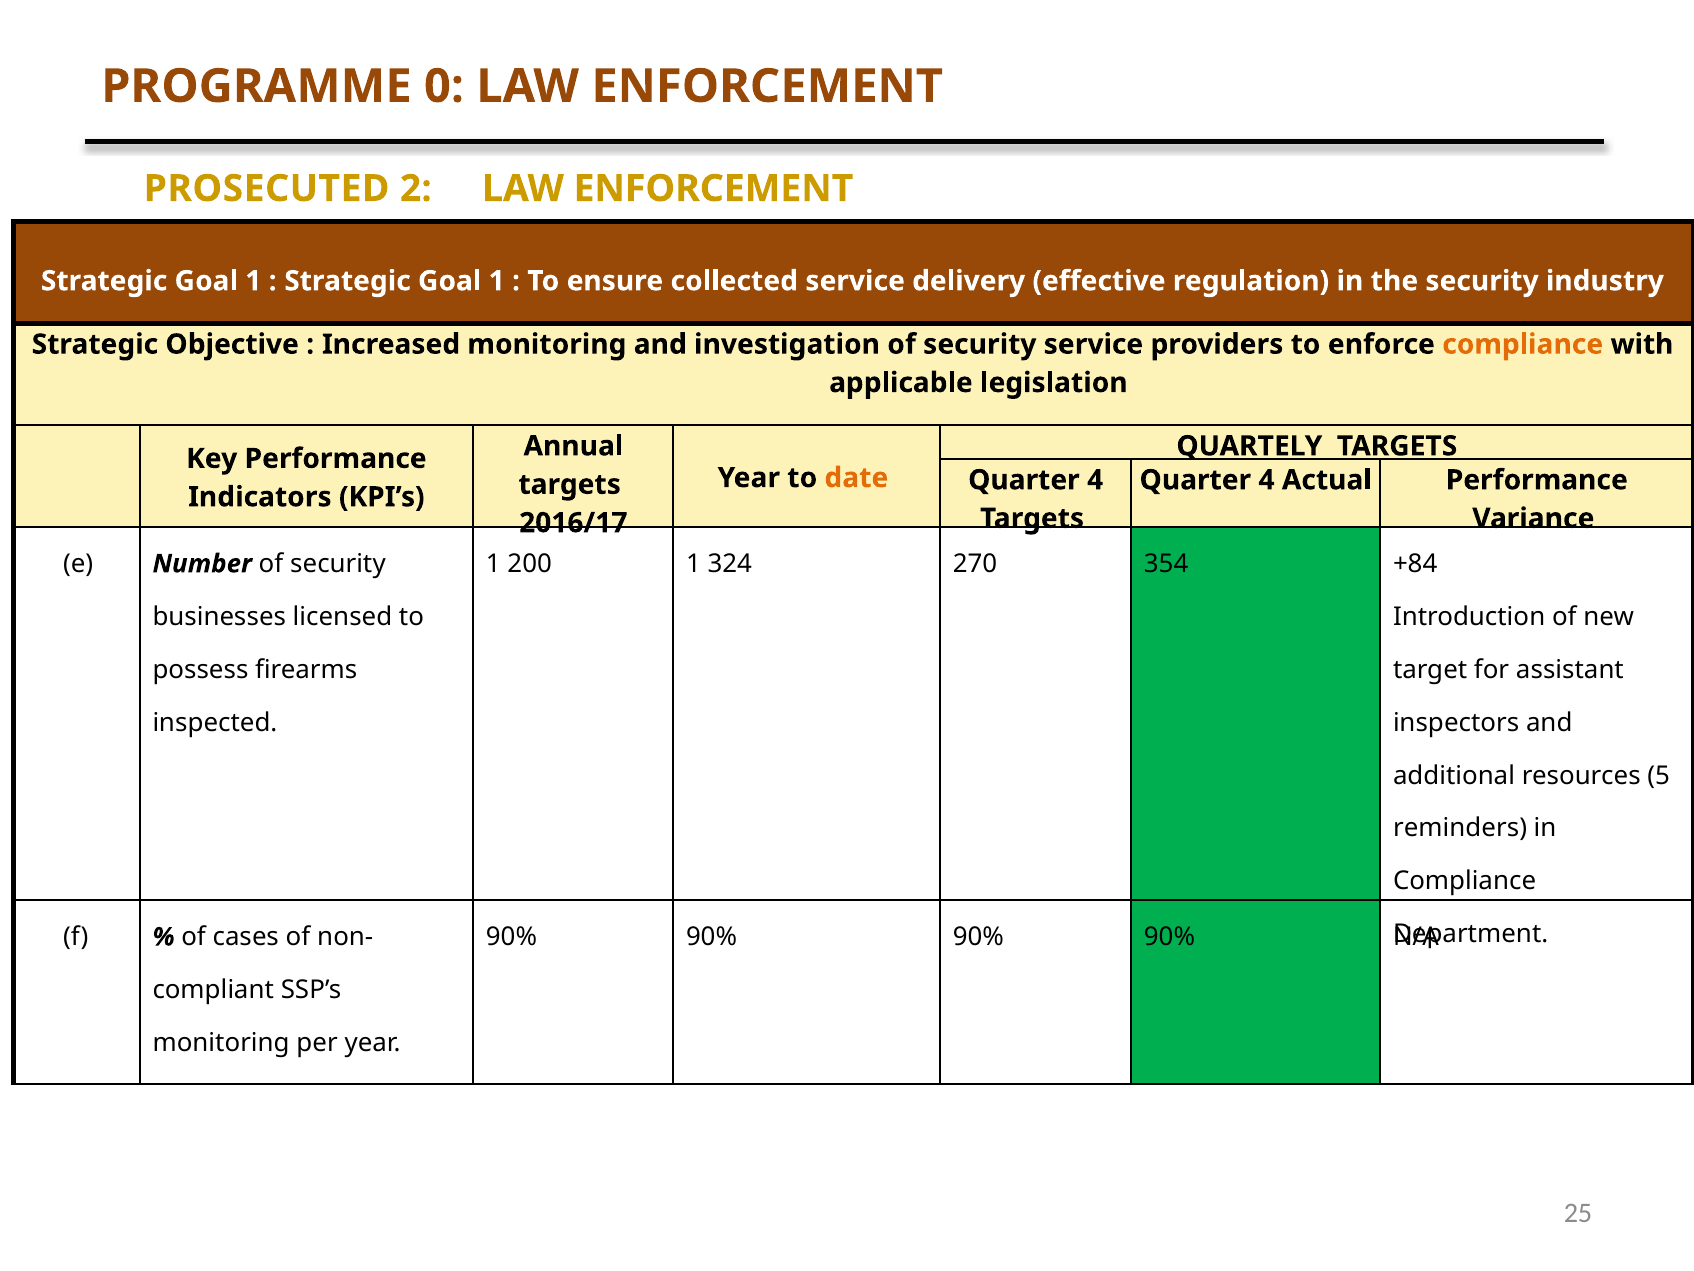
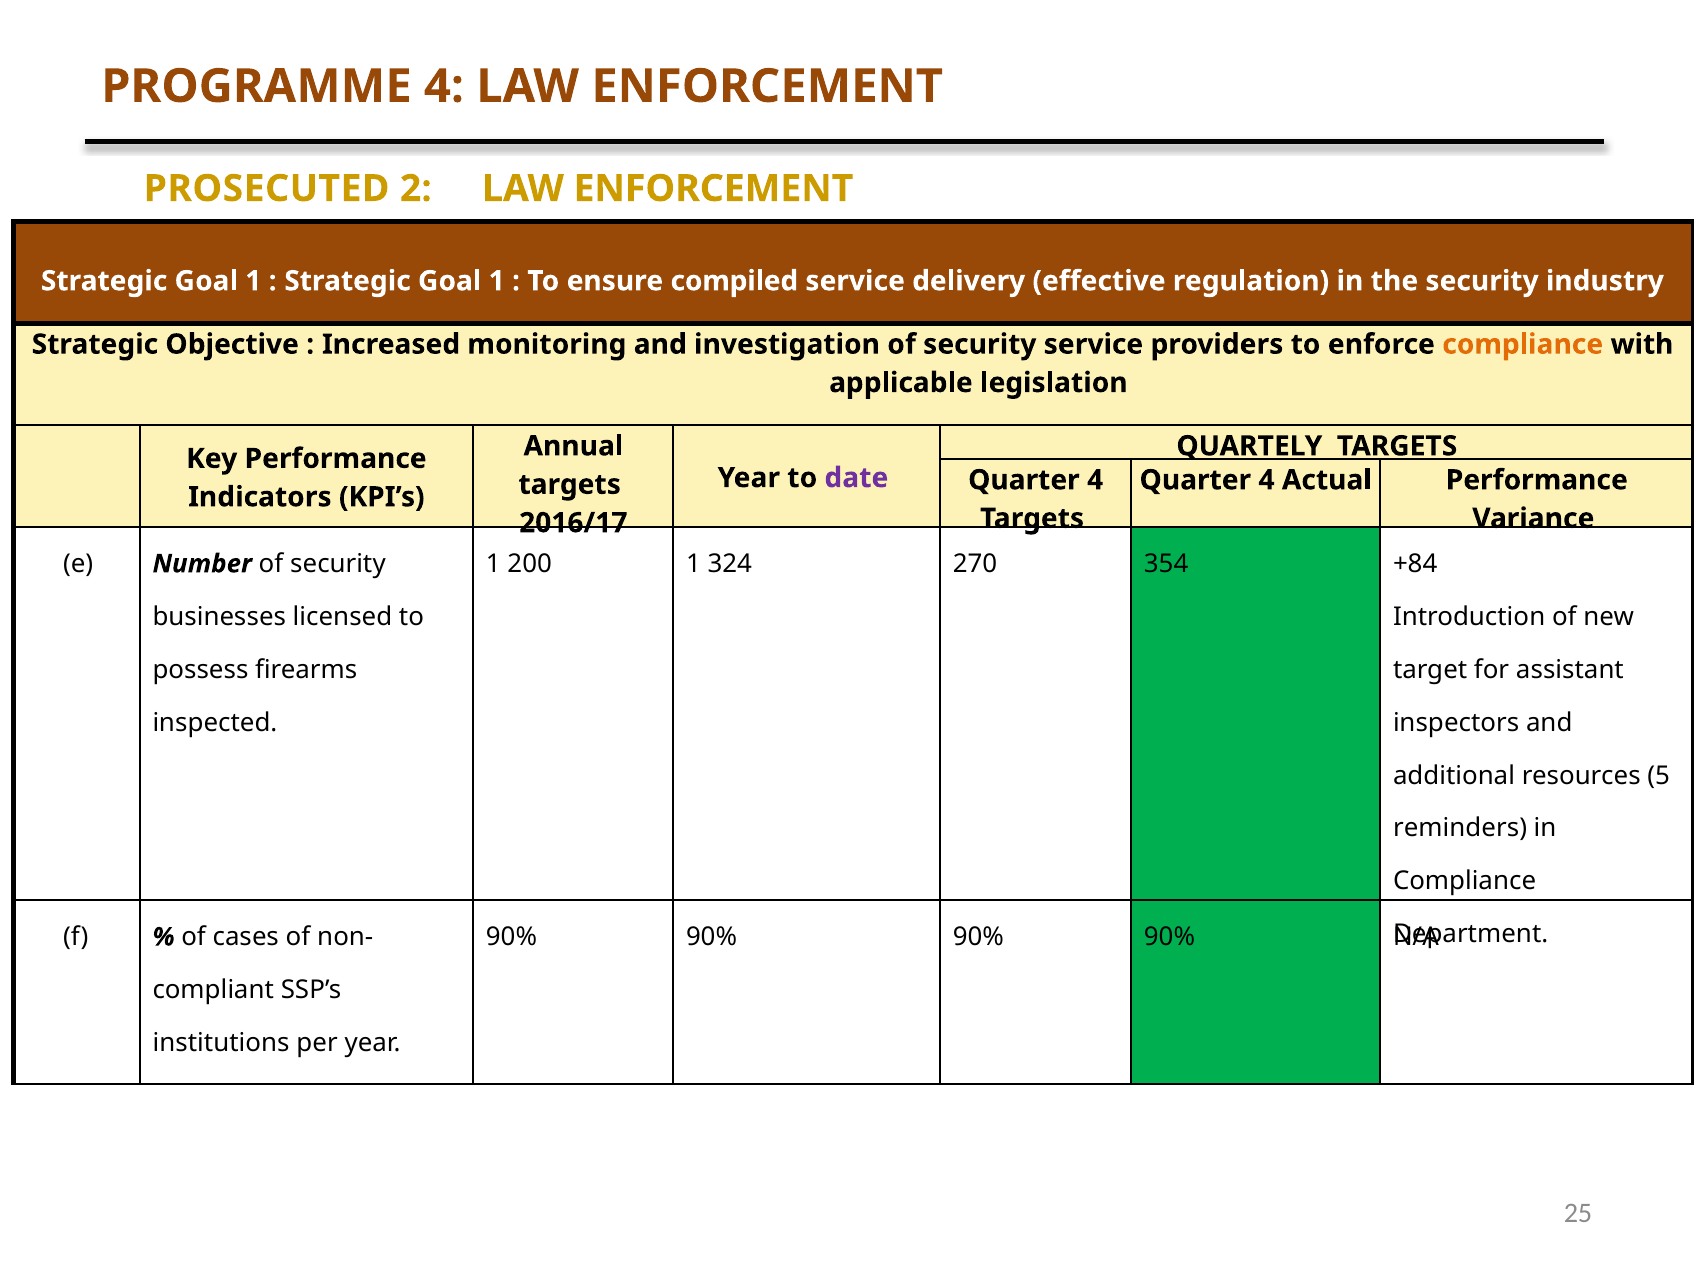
PROGRAMME 0: 0 -> 4
collected: collected -> compiled
date colour: orange -> purple
monitoring at (221, 1042): monitoring -> institutions
